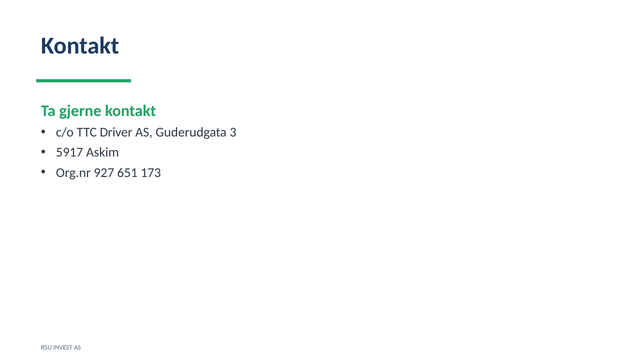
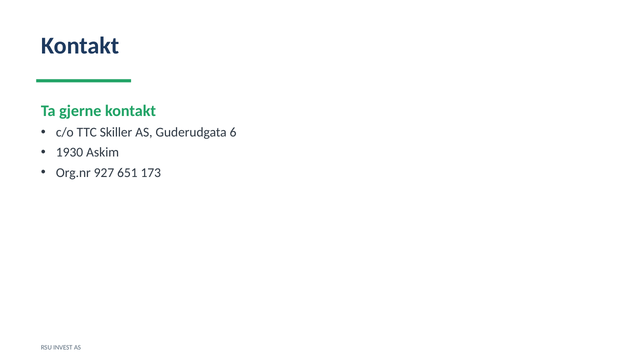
Driver: Driver -> Skiller
3: 3 -> 6
5917: 5917 -> 1930
